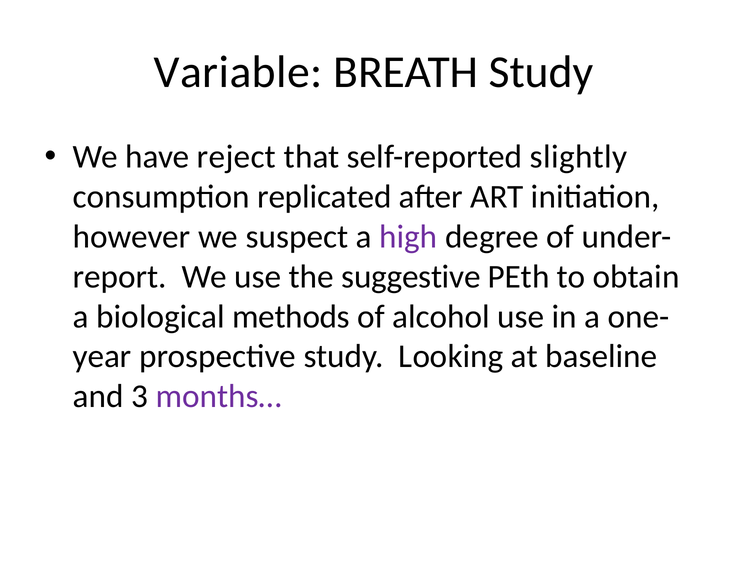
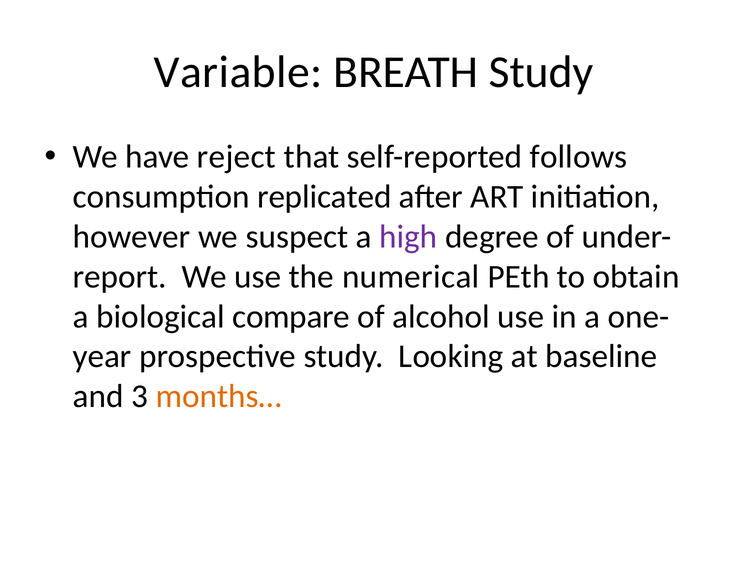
slightly: slightly -> follows
suggestive: suggestive -> numerical
methods: methods -> compare
months… colour: purple -> orange
